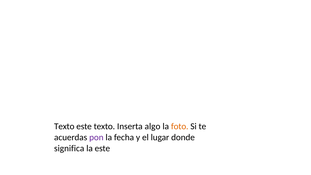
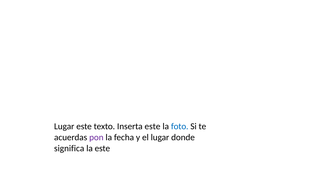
Texto at (64, 126): Texto -> Lugar
Inserta algo: algo -> este
foto colour: orange -> blue
